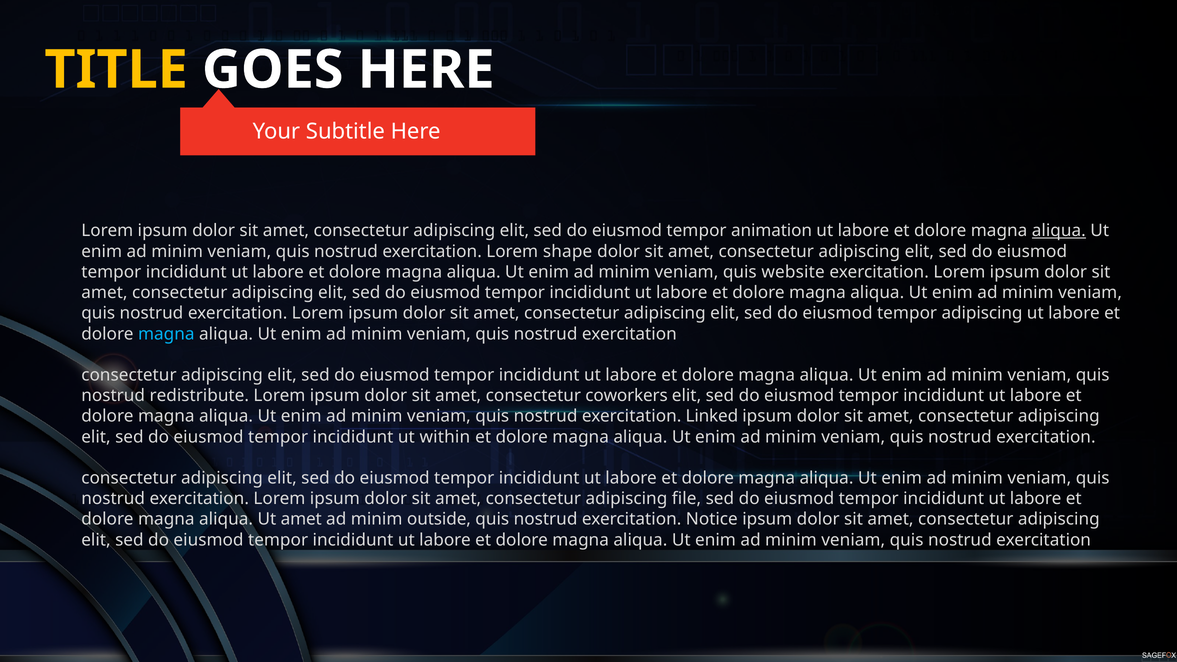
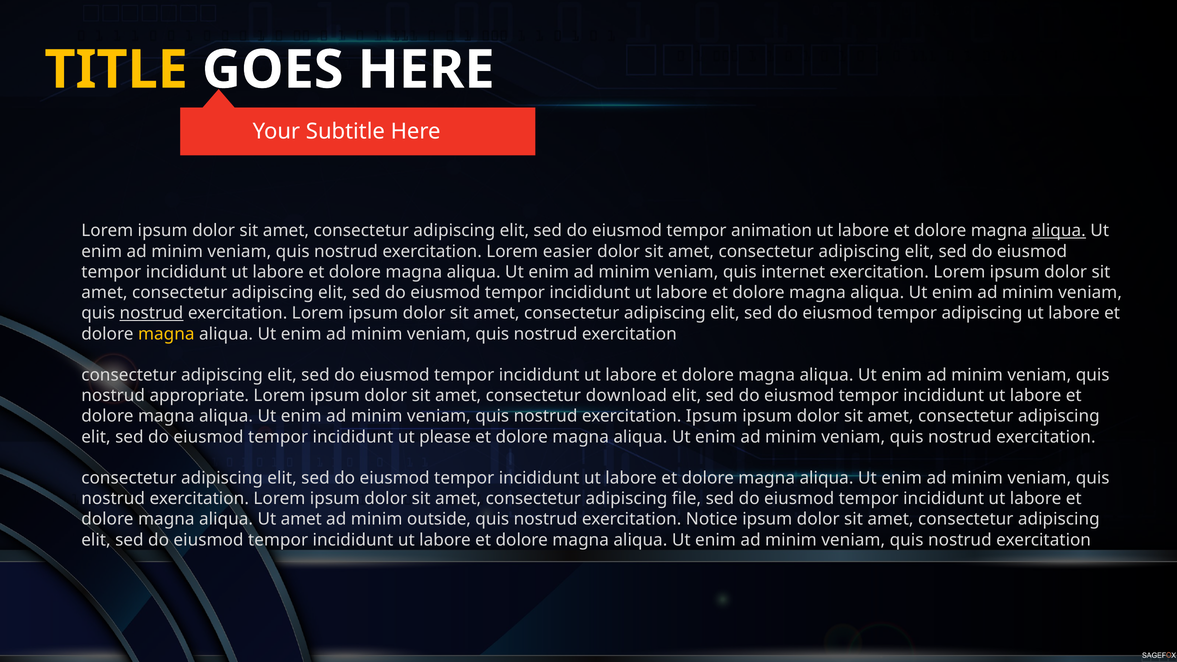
shape: shape -> easier
website: website -> internet
nostrud at (151, 313) underline: none -> present
magna at (166, 334) colour: light blue -> yellow
redistribute: redistribute -> appropriate
coworkers: coworkers -> download
exercitation Linked: Linked -> Ipsum
within: within -> please
